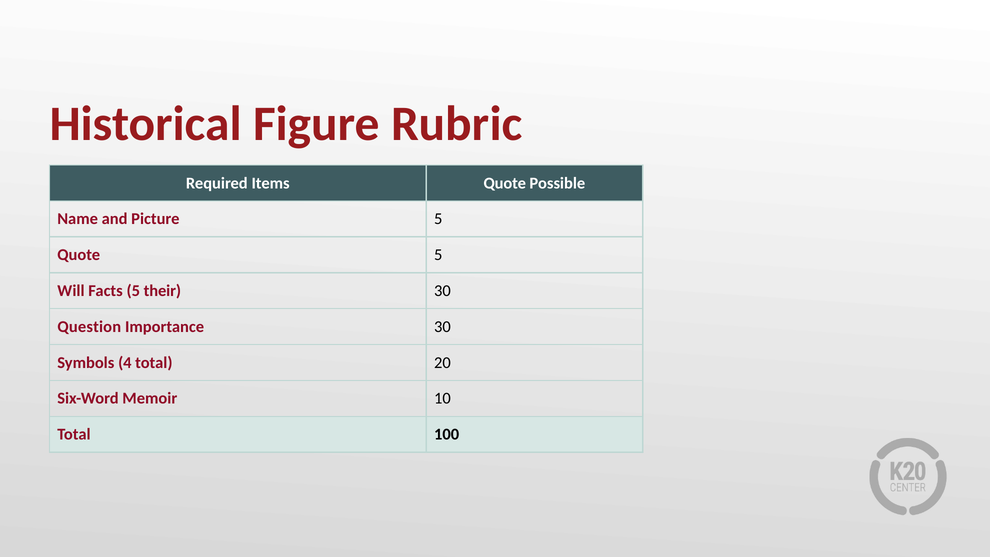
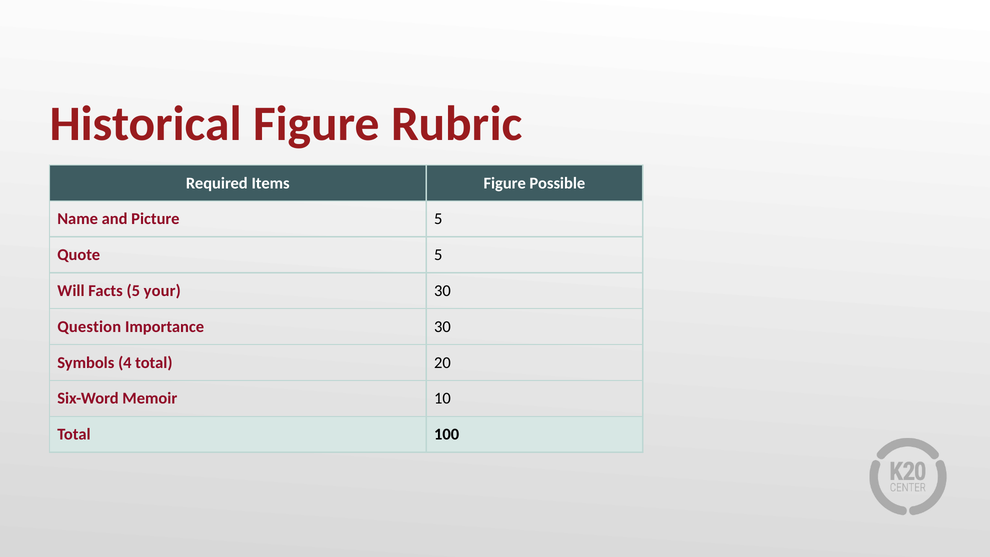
Items Quote: Quote -> Figure
their: their -> your
